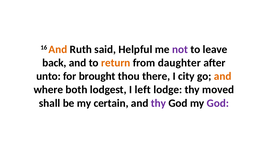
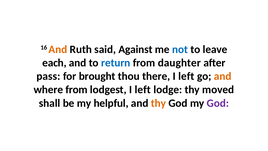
Helpful: Helpful -> Against
not colour: purple -> blue
back: back -> each
return colour: orange -> blue
unto: unto -> pass
city at (186, 76): city -> left
where both: both -> from
certain: certain -> helpful
thy at (158, 103) colour: purple -> orange
